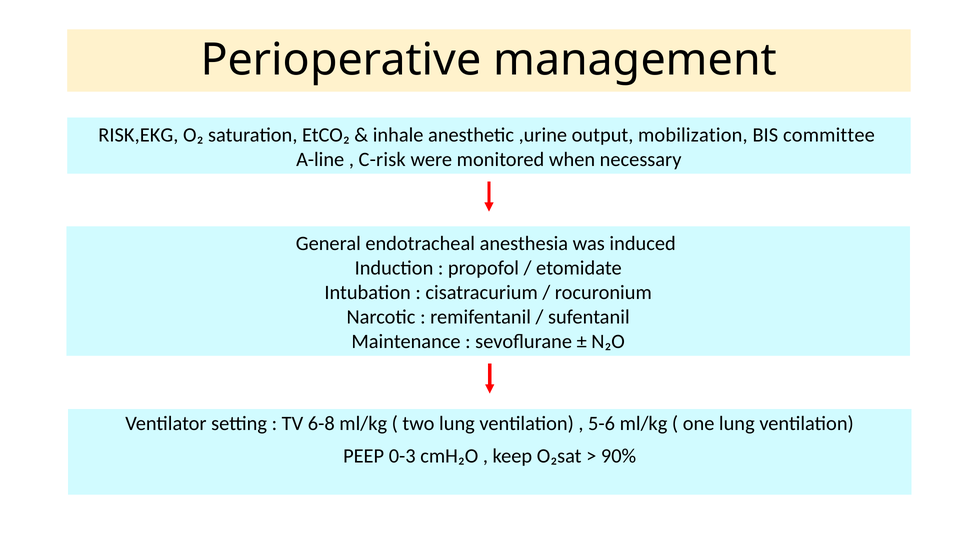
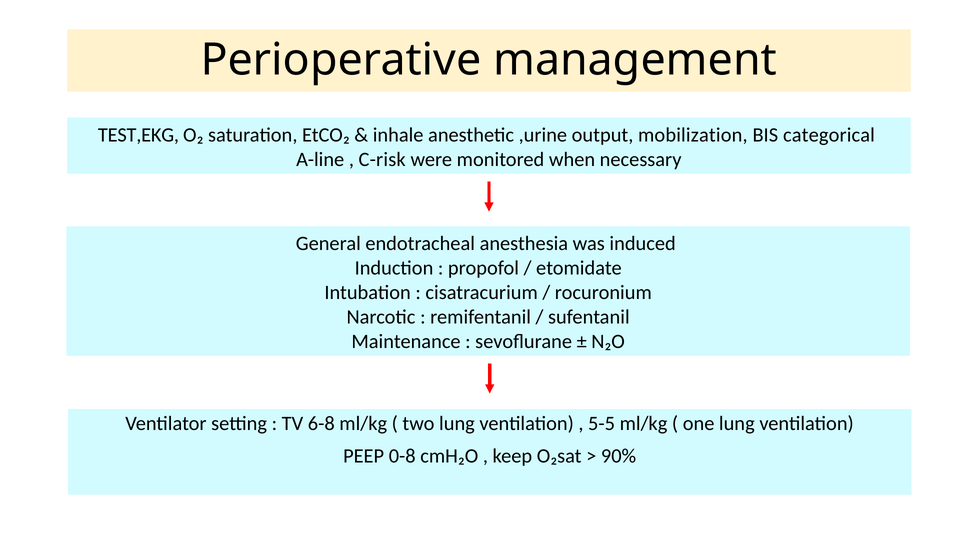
RISK,EKG: RISK,EKG -> TEST,EKG
committee: committee -> categorical
5-6: 5-6 -> 5-5
0-3: 0-3 -> 0-8
